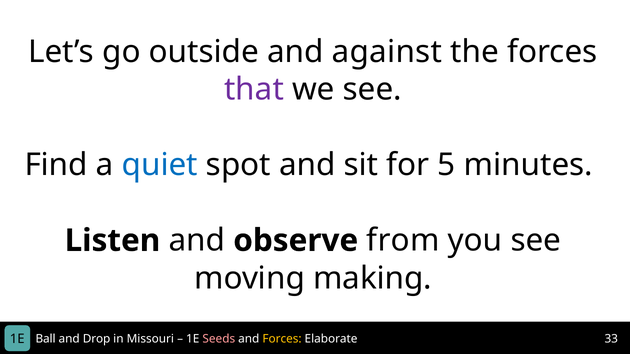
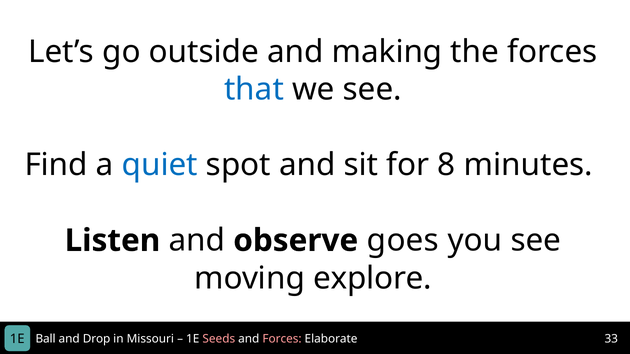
against: against -> making
that colour: purple -> blue
5: 5 -> 8
from: from -> goes
making: making -> explore
Forces at (282, 339) colour: yellow -> pink
